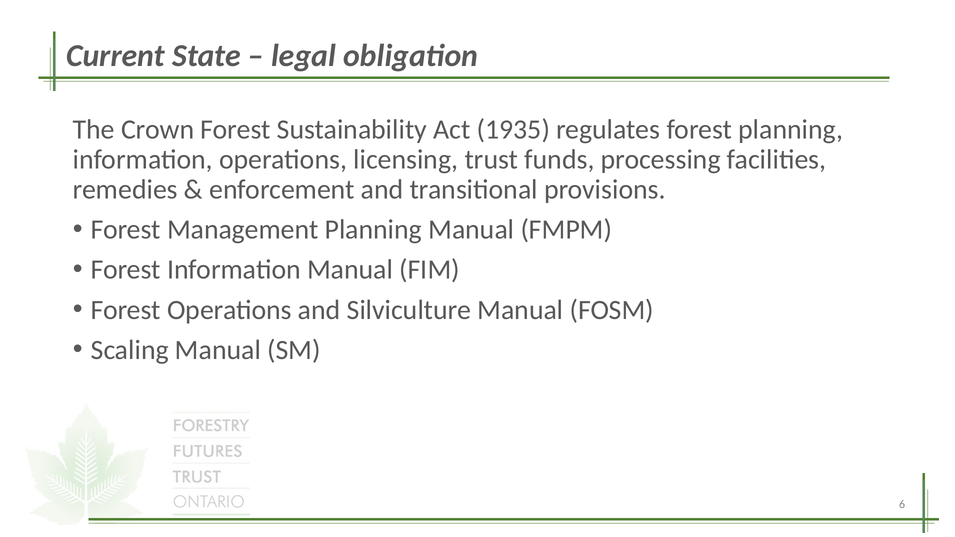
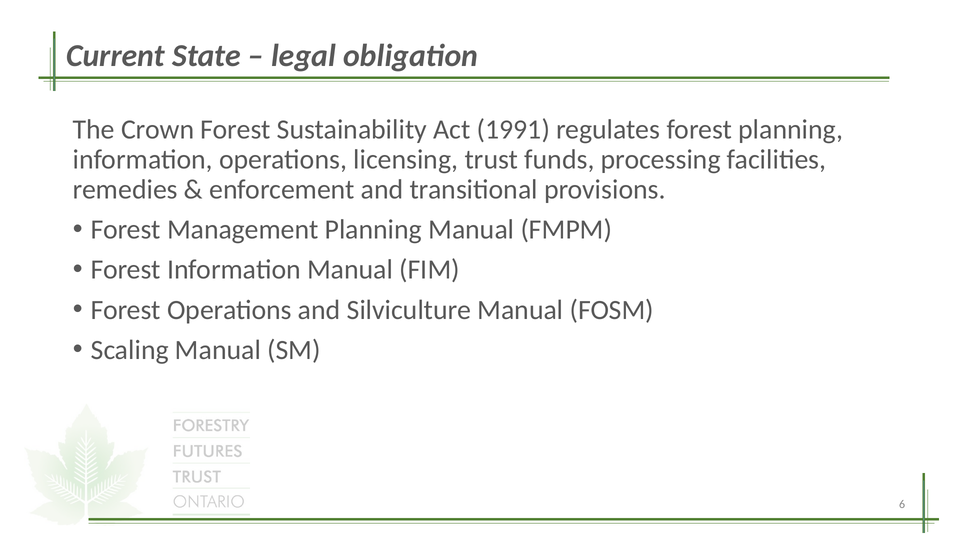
1935: 1935 -> 1991
